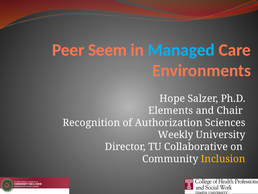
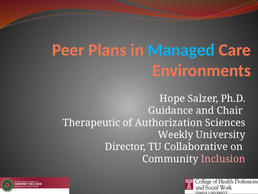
Seem: Seem -> Plans
Elements: Elements -> Guidance
Recognition: Recognition -> Therapeutic
Inclusion colour: yellow -> pink
